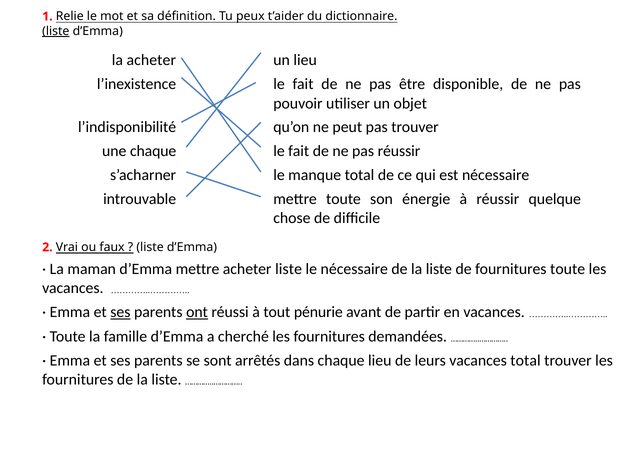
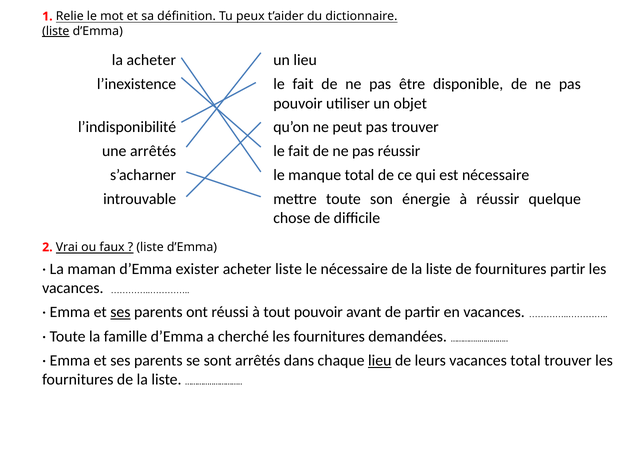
une chaque: chaque -> arrêtés
d’Emma mettre: mettre -> exister
fournitures toute: toute -> partir
ont underline: present -> none
tout pénurie: pénurie -> pouvoir
lieu at (380, 361) underline: none -> present
